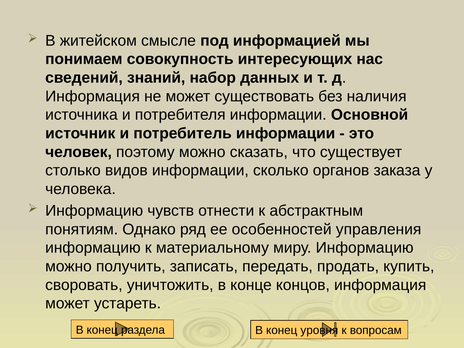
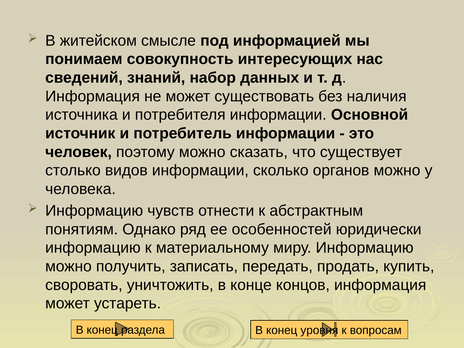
органов заказа: заказа -> можно
управления: управления -> юридически
